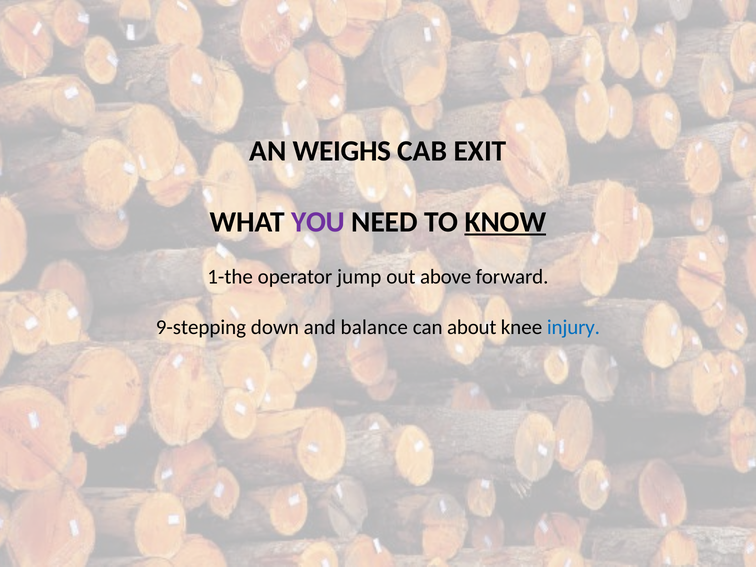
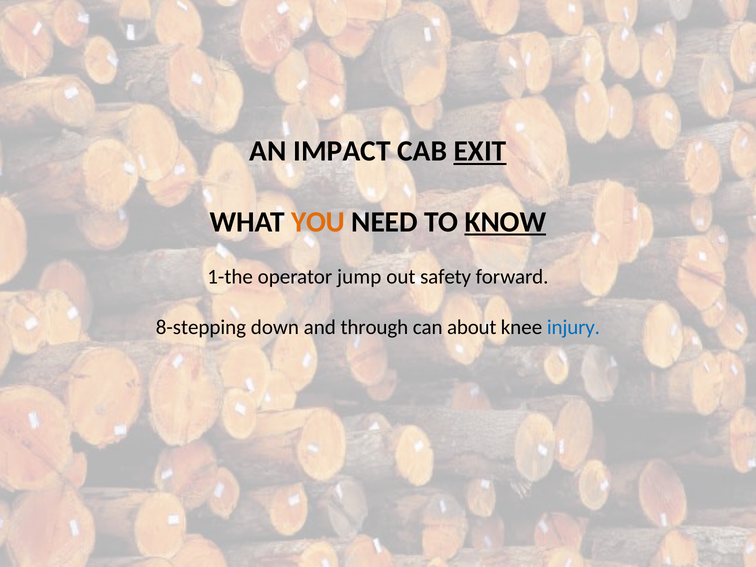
WEIGHS: WEIGHS -> IMPACT
EXIT underline: none -> present
YOU colour: purple -> orange
above: above -> safety
9-stepping: 9-stepping -> 8-stepping
balance: balance -> through
